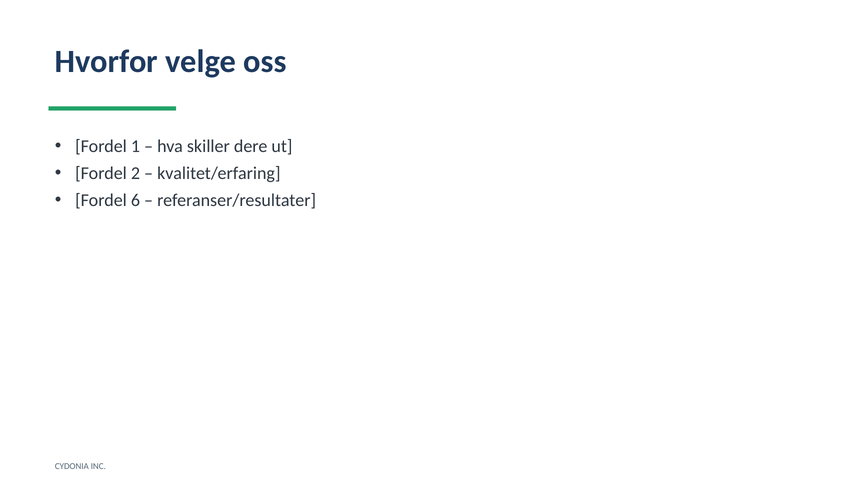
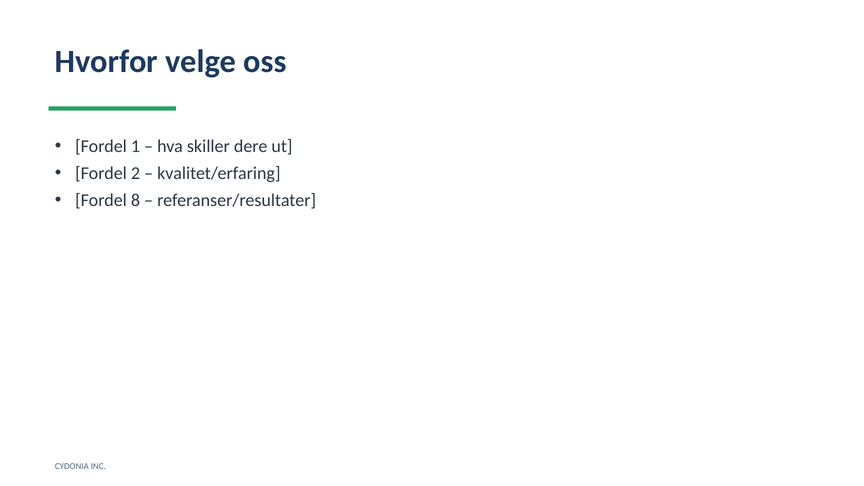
6: 6 -> 8
